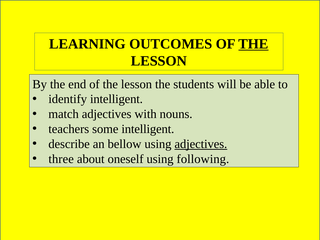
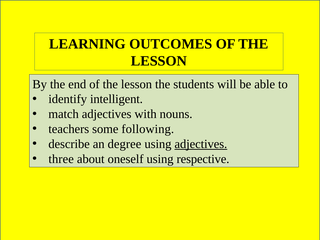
THE at (253, 44) underline: present -> none
some intelligent: intelligent -> following
bellow: bellow -> degree
following: following -> respective
